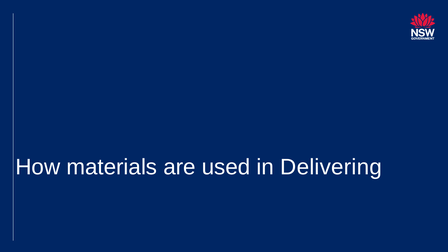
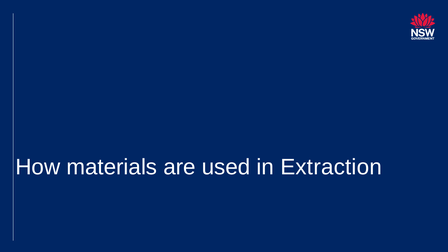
Delivering: Delivering -> Extraction
